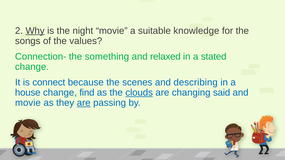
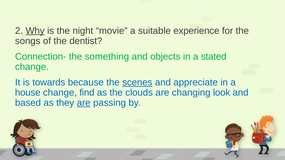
knowledge: knowledge -> experience
values: values -> dentist
relaxed: relaxed -> objects
connect: connect -> towards
scenes underline: none -> present
describing: describing -> appreciate
clouds underline: present -> none
said: said -> look
movie at (28, 103): movie -> based
